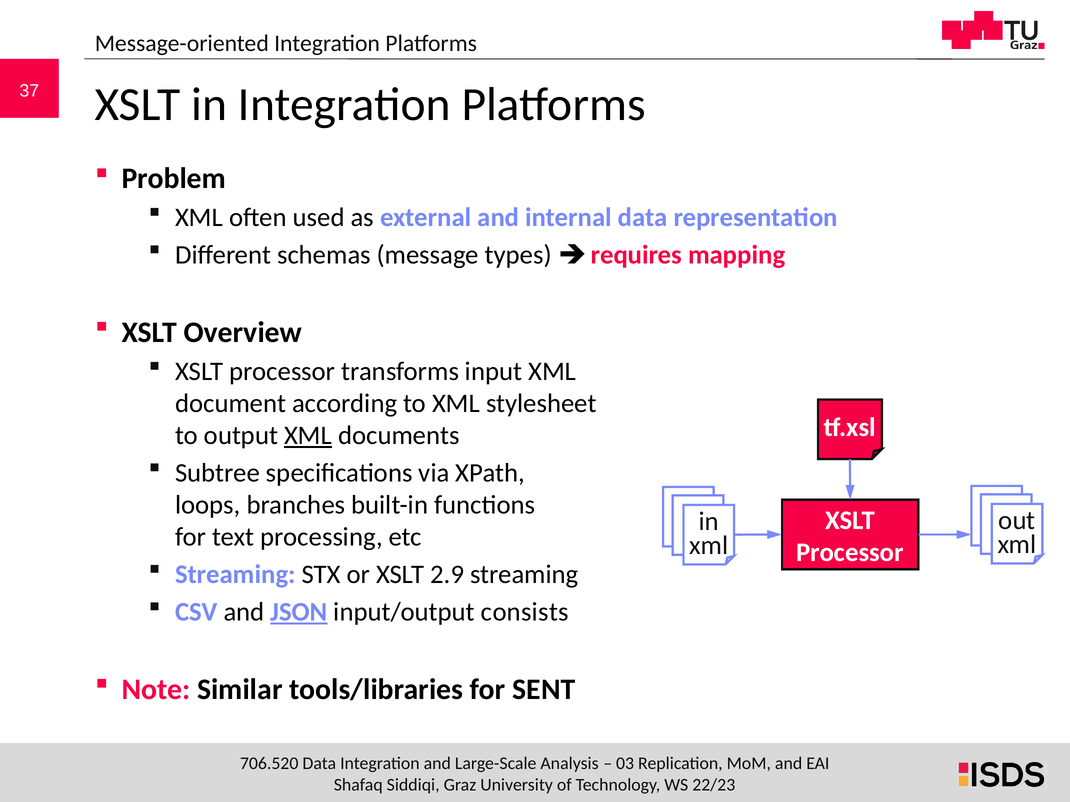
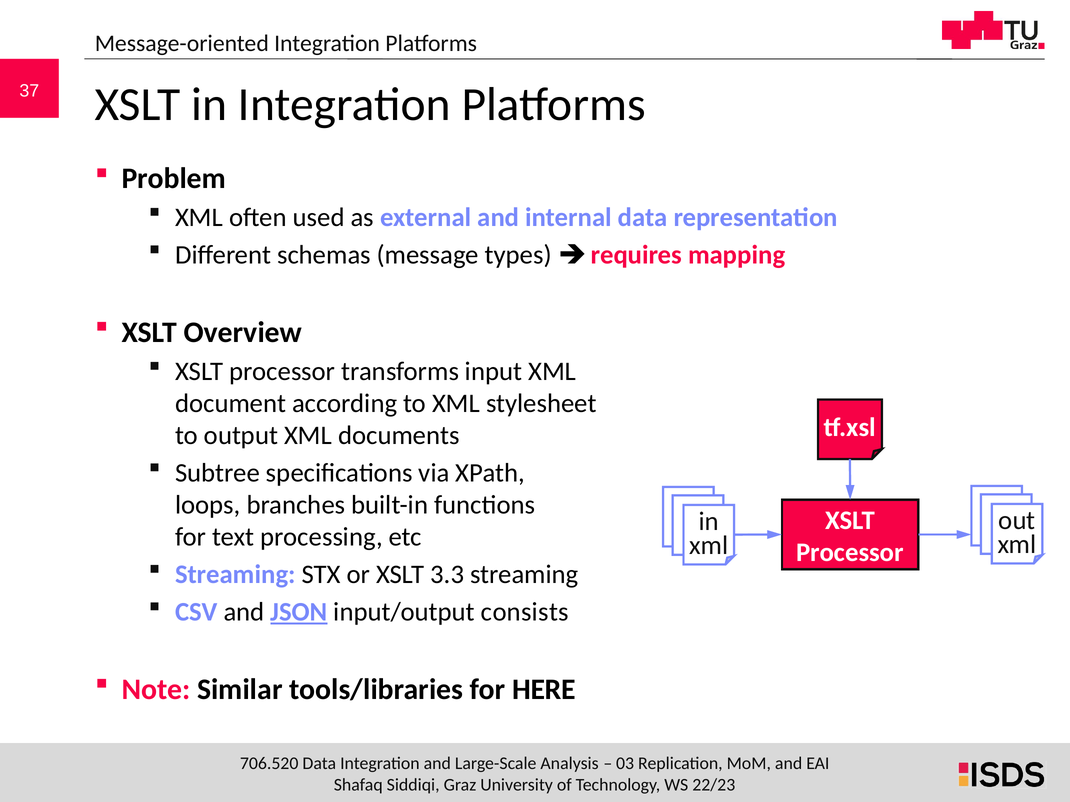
XML at (308, 436) underline: present -> none
2.9: 2.9 -> 3.3
SENT: SENT -> HERE
